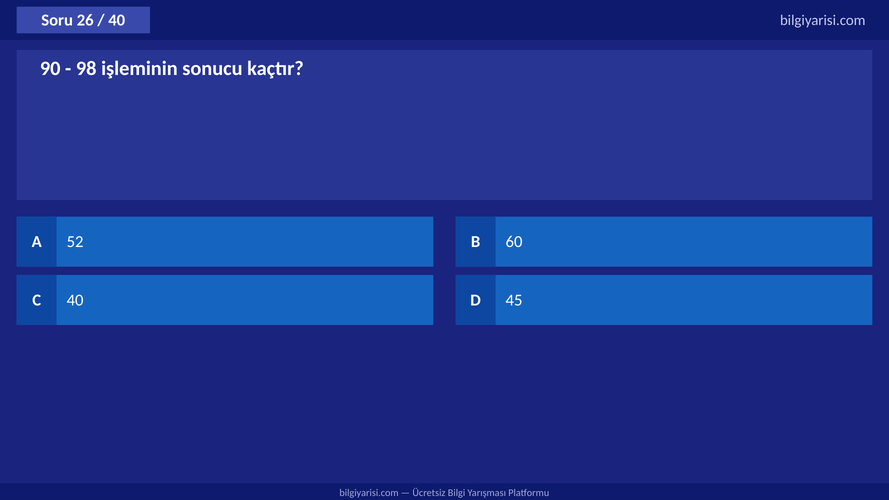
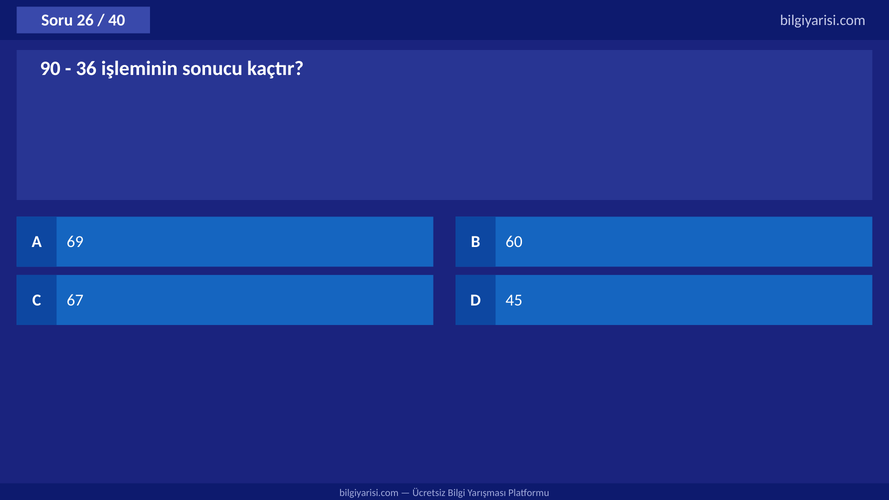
98: 98 -> 36
52: 52 -> 69
C 40: 40 -> 67
